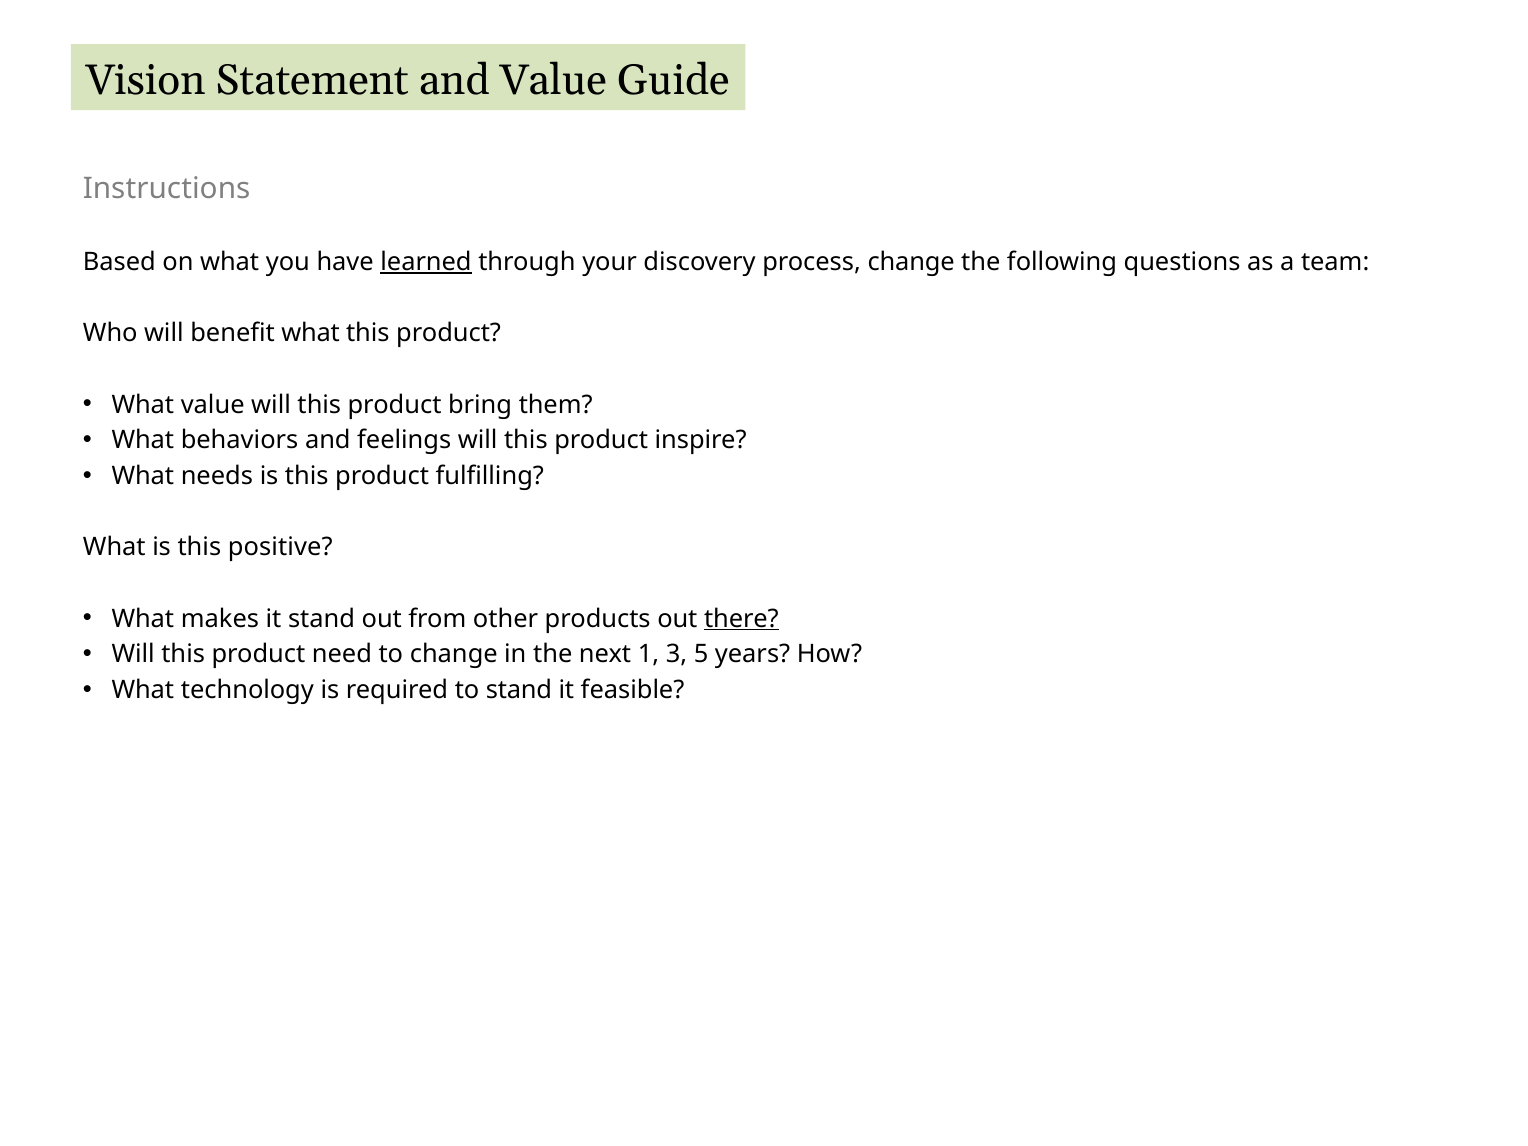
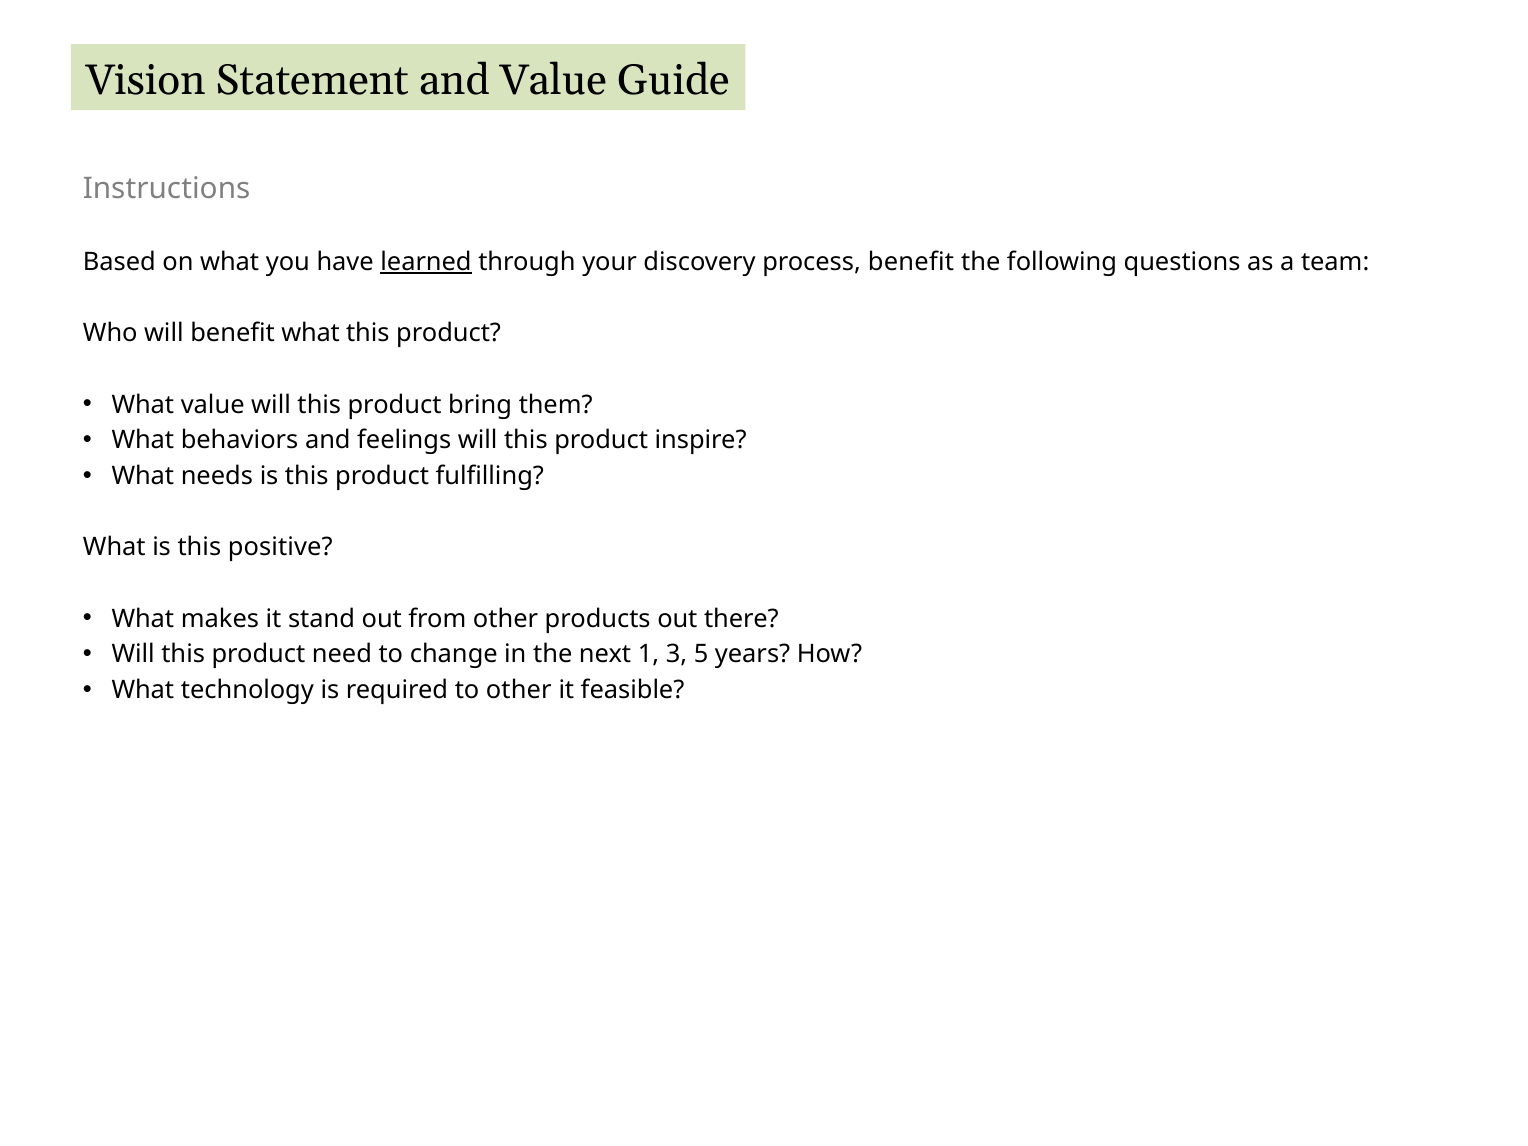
process change: change -> benefit
there underline: present -> none
to stand: stand -> other
